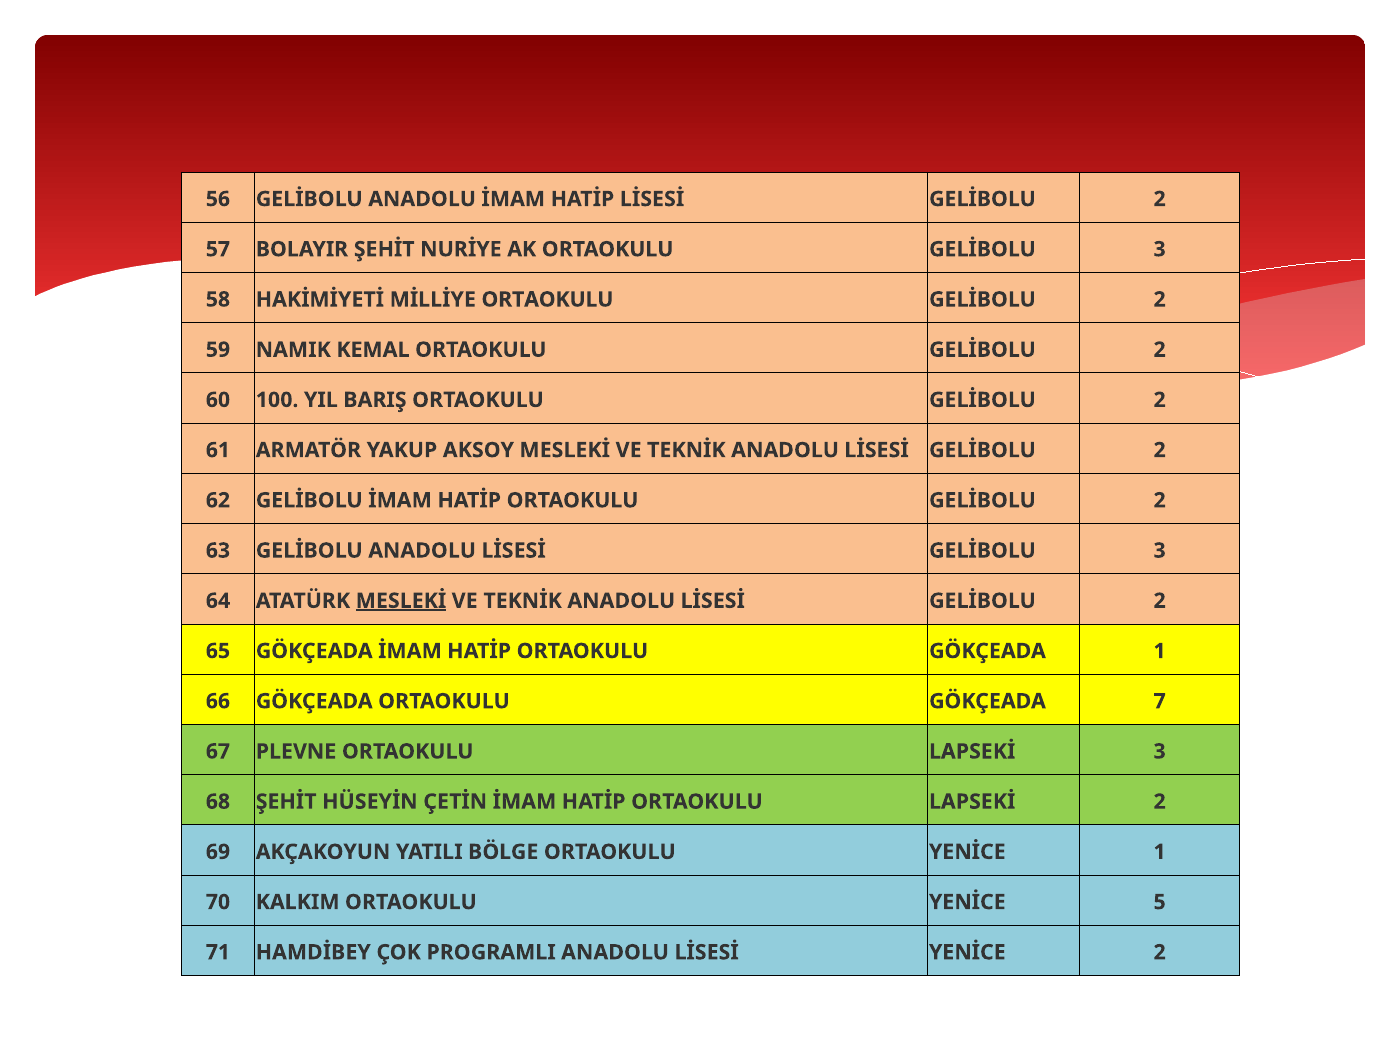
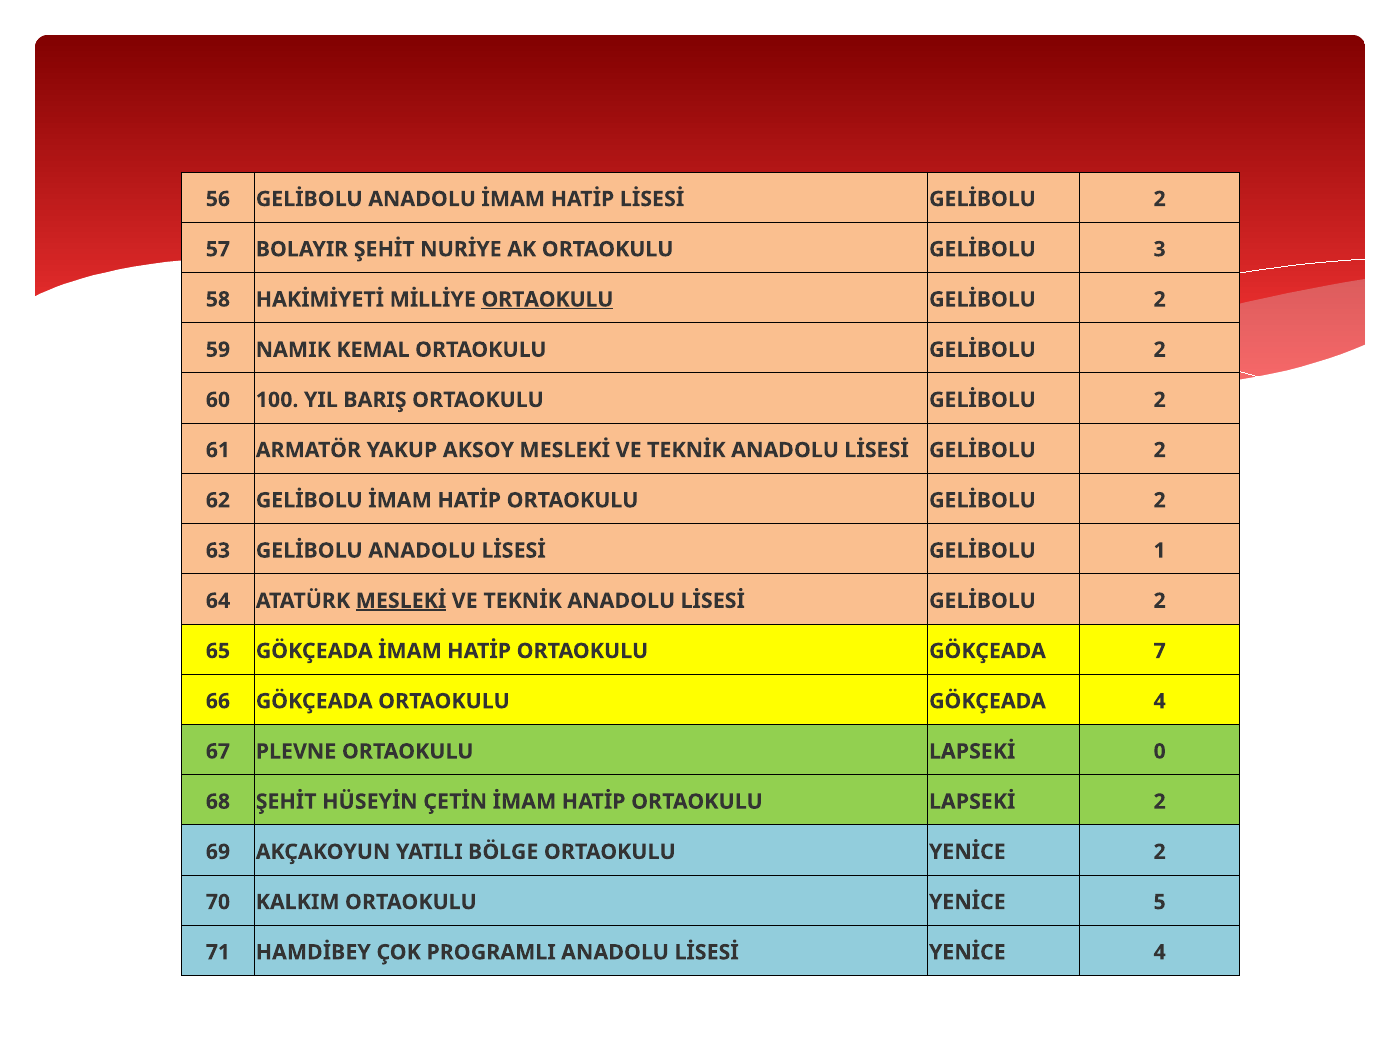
ORTAOKULU at (547, 300) underline: none -> present
LİSESİ GELİBOLU 3: 3 -> 1
GÖKÇEADA 1: 1 -> 7
GÖKÇEADA 7: 7 -> 4
LAPSEKİ 3: 3 -> 0
YENİCE 1: 1 -> 2
YENİCE 2: 2 -> 4
